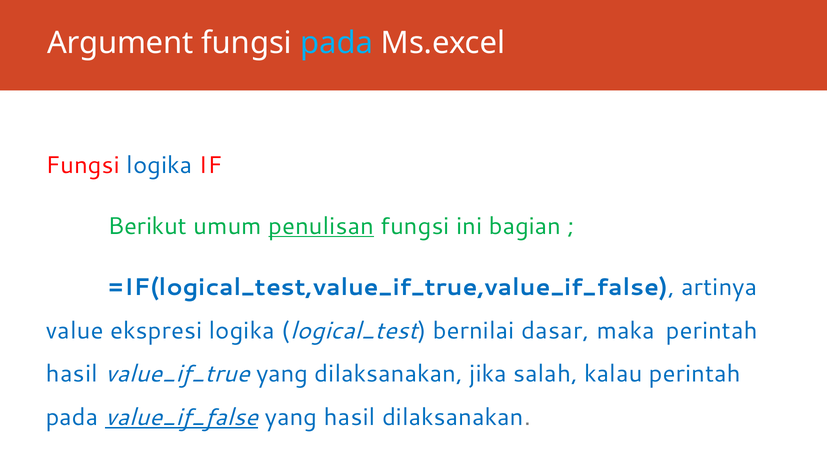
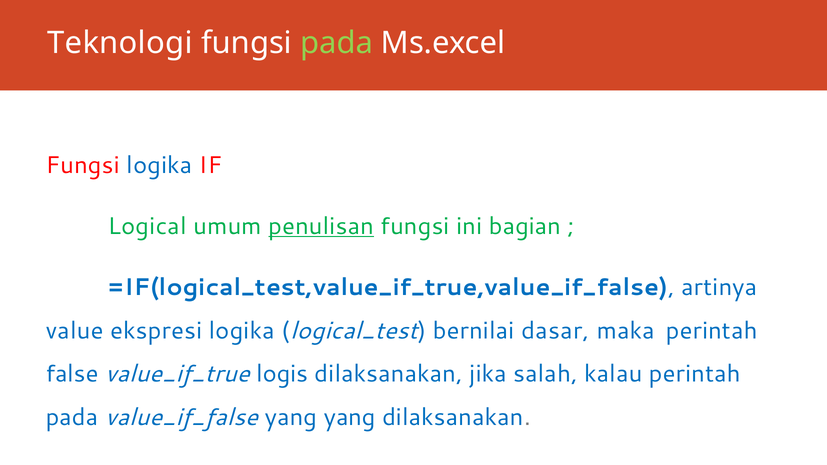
Argument: Argument -> Teknologi
pada at (337, 43) colour: light blue -> light green
Berikut: Berikut -> Logical
hasil at (72, 374): hasil -> false
value_if_true yang: yang -> logis
value_if_false underline: present -> none
yang hasil: hasil -> yang
